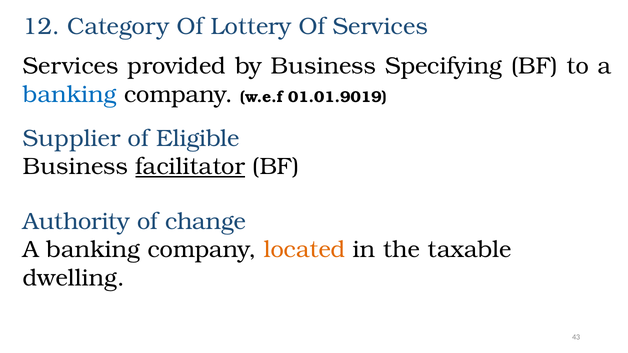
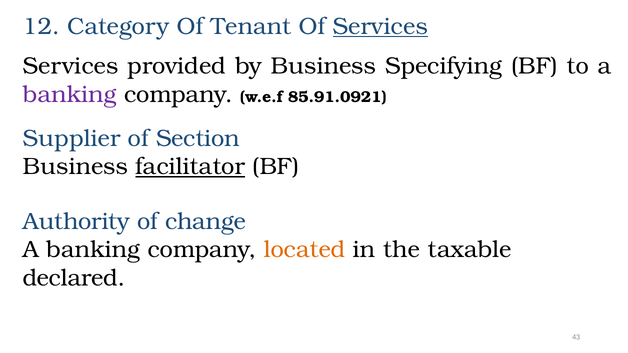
Lottery: Lottery -> Tenant
Services at (380, 26) underline: none -> present
banking at (70, 94) colour: blue -> purple
01.01.9019: 01.01.9019 -> 85.91.0921
Eligible: Eligible -> Section
dwelling: dwelling -> declared
